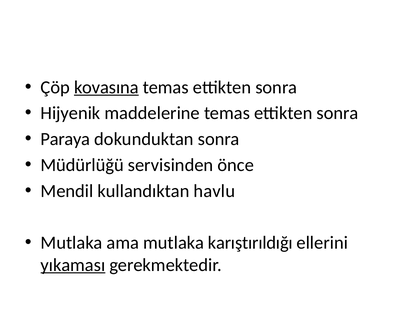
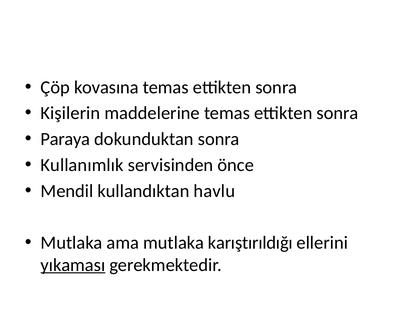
kovasına underline: present -> none
Hijyenik: Hijyenik -> Kişilerin
Müdürlüğü: Müdürlüğü -> Kullanımlık
